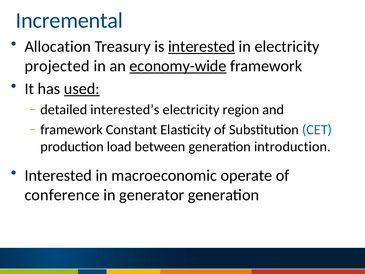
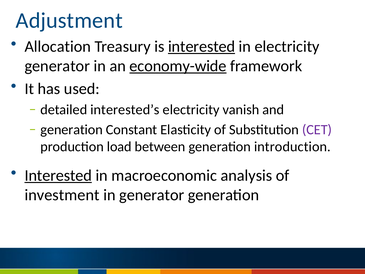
Incremental: Incremental -> Adjustment
projected at (57, 66): projected -> generator
used underline: present -> none
region: region -> vanish
framework at (72, 130): framework -> generation
CET colour: blue -> purple
Interested at (58, 175) underline: none -> present
operate: operate -> analysis
conference: conference -> investment
